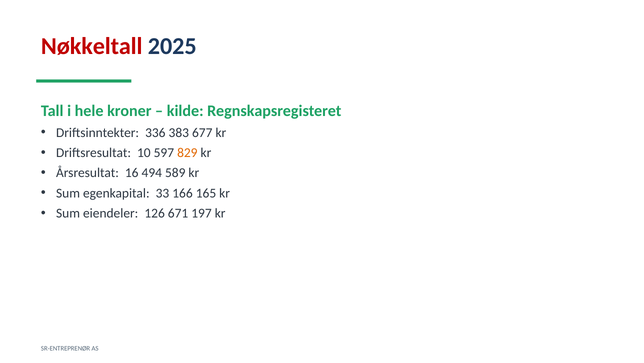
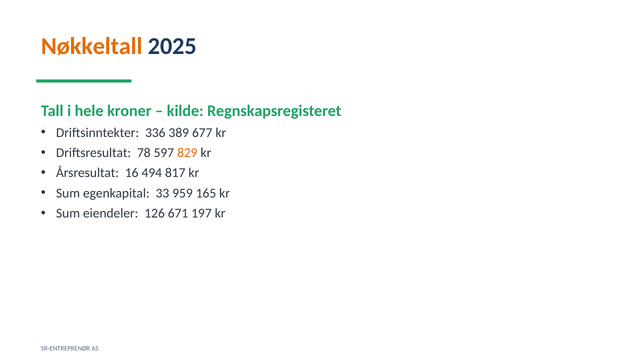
Nøkkeltall colour: red -> orange
383: 383 -> 389
10: 10 -> 78
589: 589 -> 817
166: 166 -> 959
